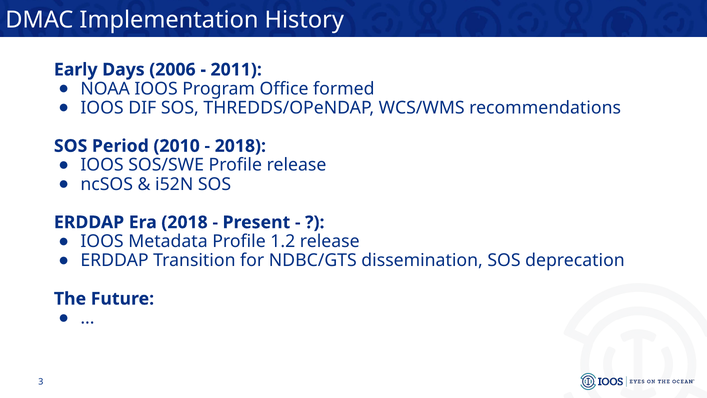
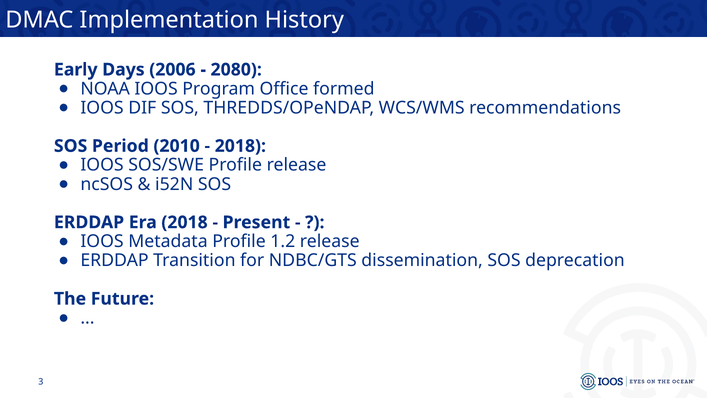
2011: 2011 -> 2080
